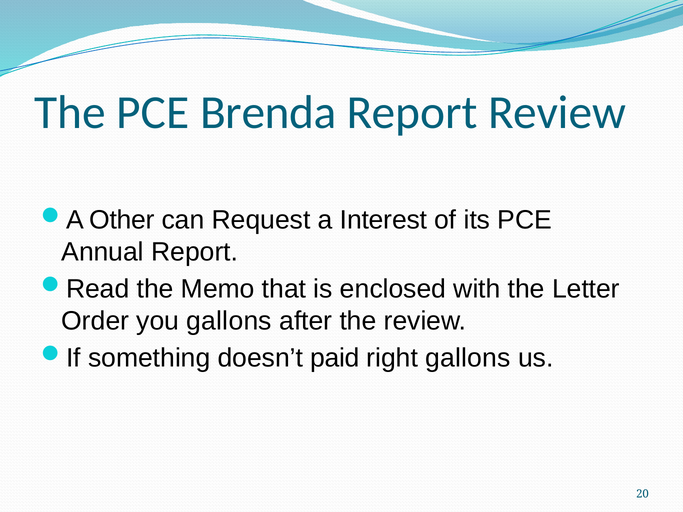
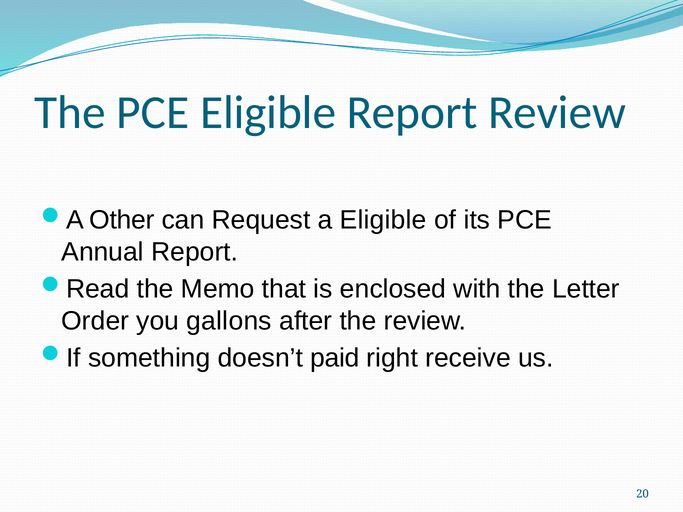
PCE Brenda: Brenda -> Eligible
a Interest: Interest -> Eligible
right gallons: gallons -> receive
